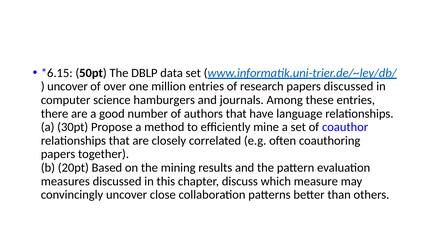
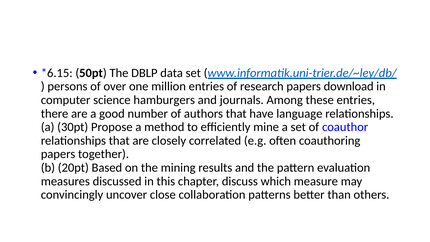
uncover at (68, 86): uncover -> persons
papers discussed: discussed -> download
